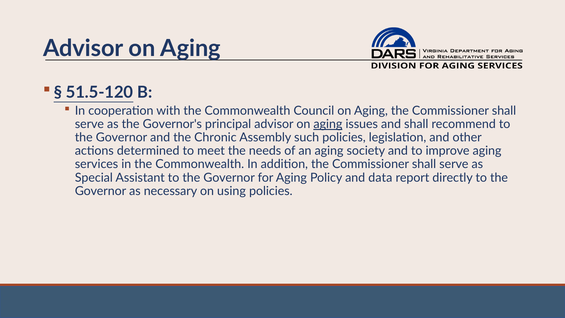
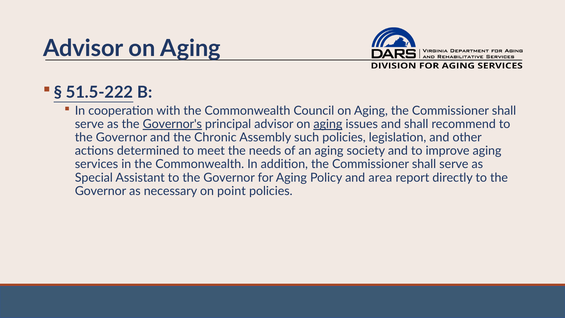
51.5-120: 51.5-120 -> 51.5-222
Governor's underline: none -> present
data: data -> area
using: using -> point
